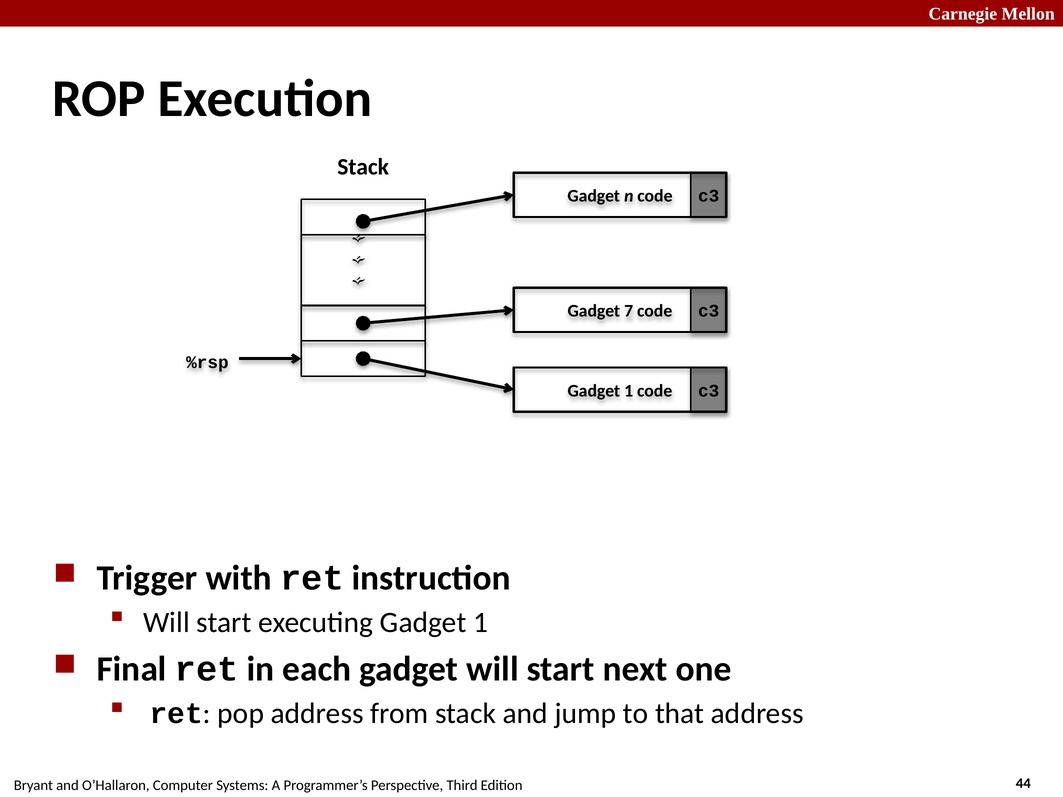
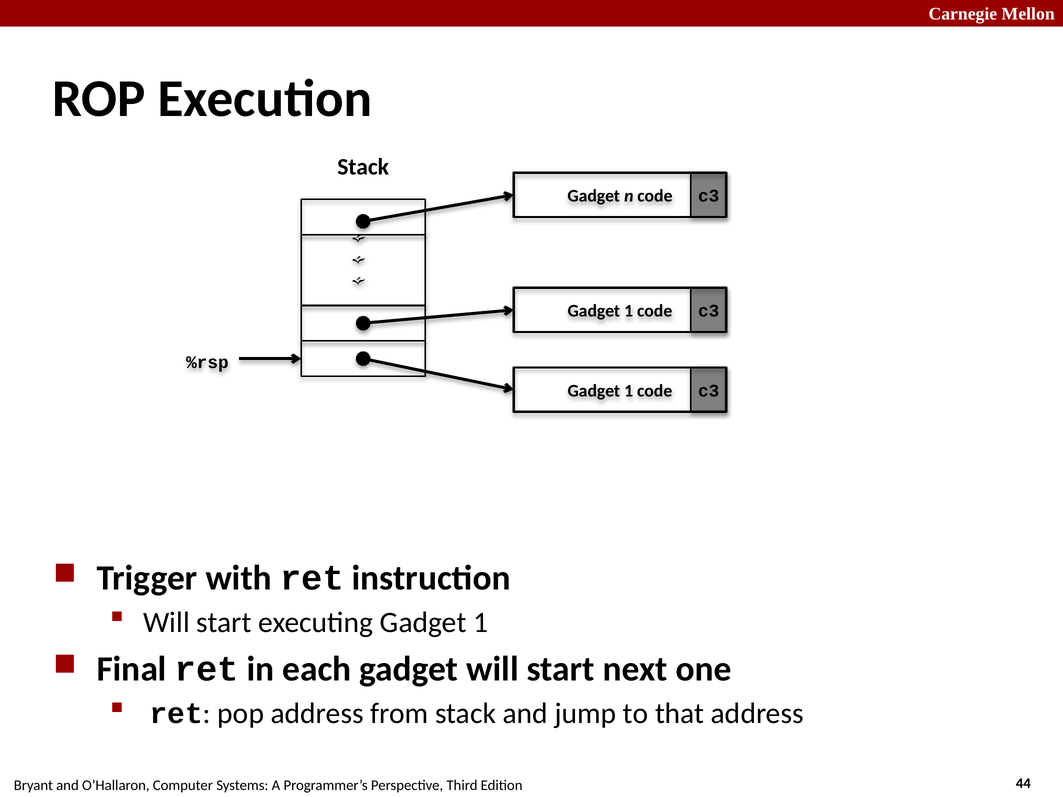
7 at (629, 311): 7 -> 1
